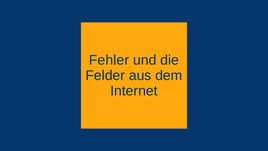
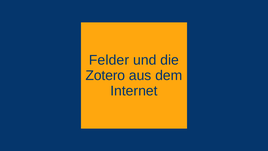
Fehler: Fehler -> Felder
Felder: Felder -> Zotero
